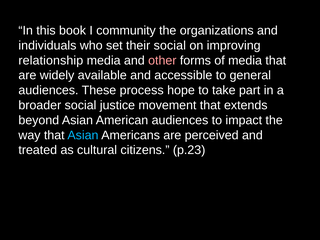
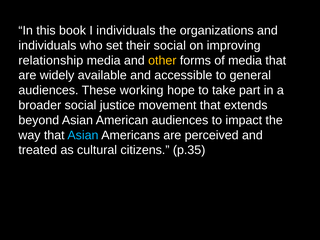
I community: community -> individuals
other colour: pink -> yellow
process: process -> working
p.23: p.23 -> p.35
